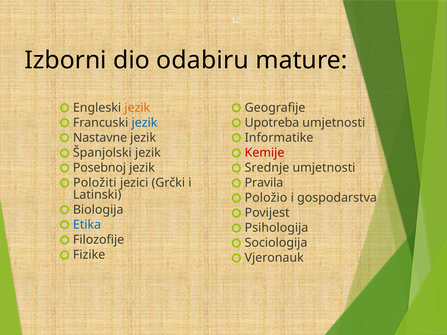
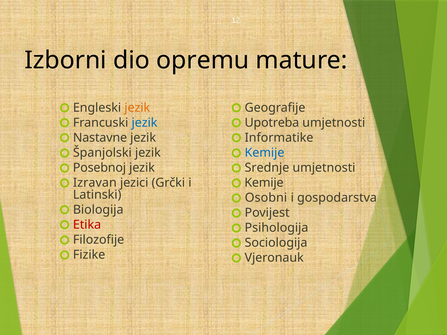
odabiru: odabiru -> opremu
Kemije at (265, 153) colour: red -> blue
Položiti: Položiti -> Izravan
Pravila at (264, 183): Pravila -> Kemije
Položio: Položio -> Osobni
Etika colour: blue -> red
